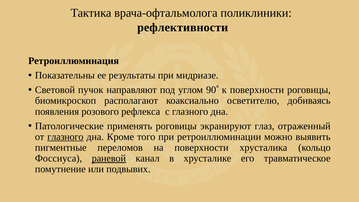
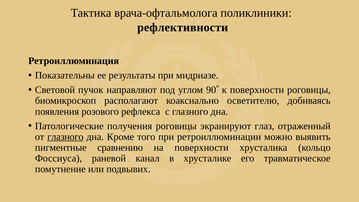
применять: применять -> получения
переломов: переломов -> сравнению
раневой underline: present -> none
